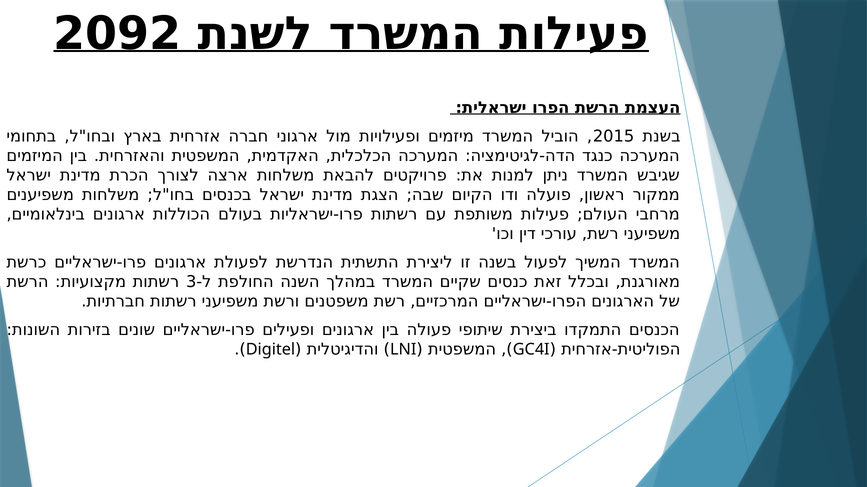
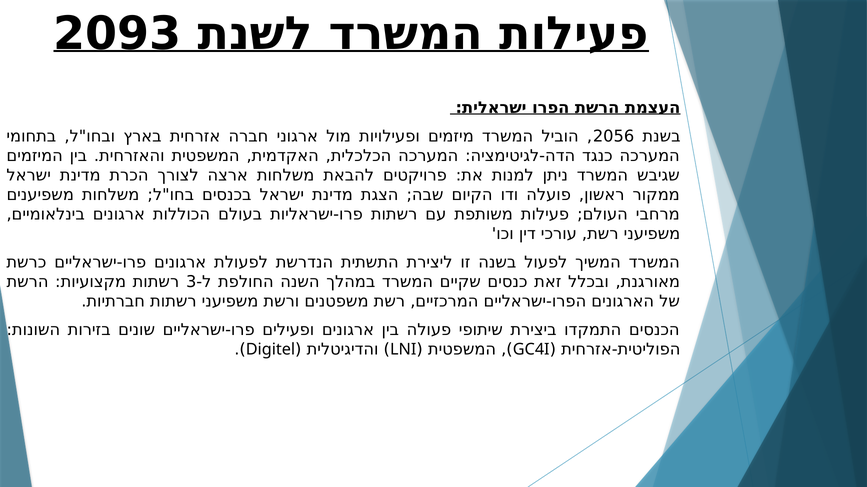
2092: 2092 -> 2093
2015: 2015 -> 2056
